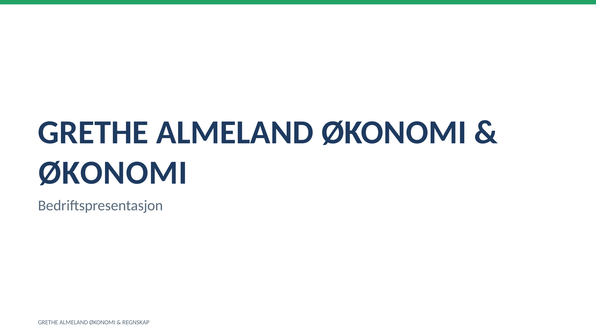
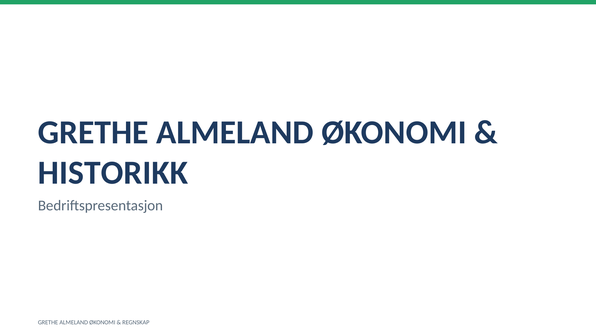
ØKONOMI at (113, 172): ØKONOMI -> HISTORIKK
